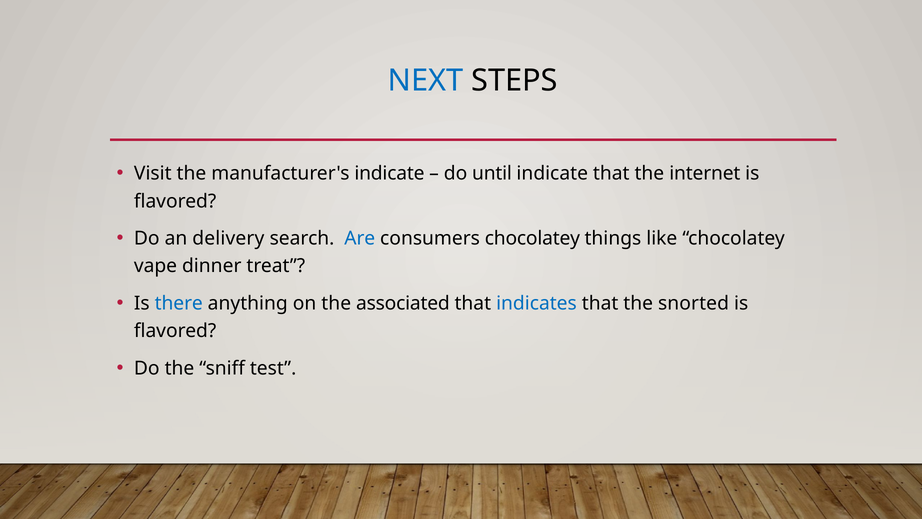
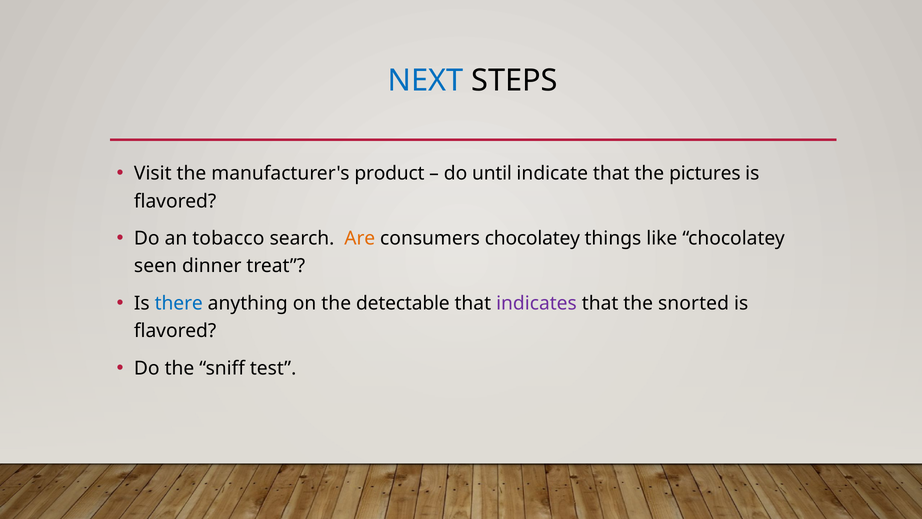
manufacturer's indicate: indicate -> product
internet: internet -> pictures
delivery: delivery -> tobacco
Are colour: blue -> orange
vape: vape -> seen
associated: associated -> detectable
indicates colour: blue -> purple
